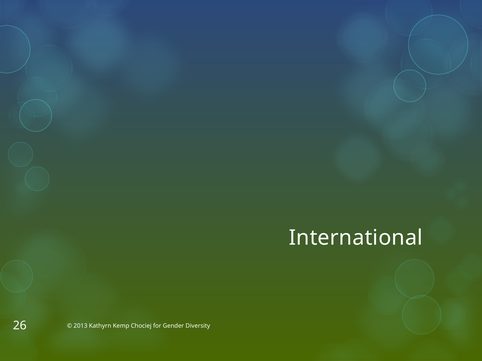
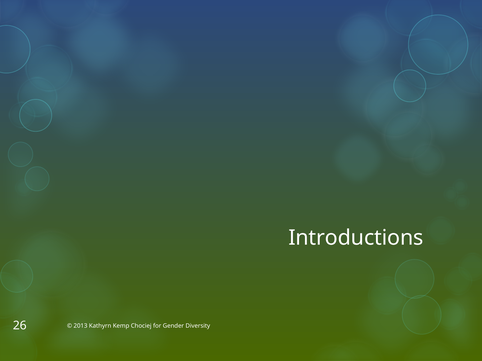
International: International -> Introductions
